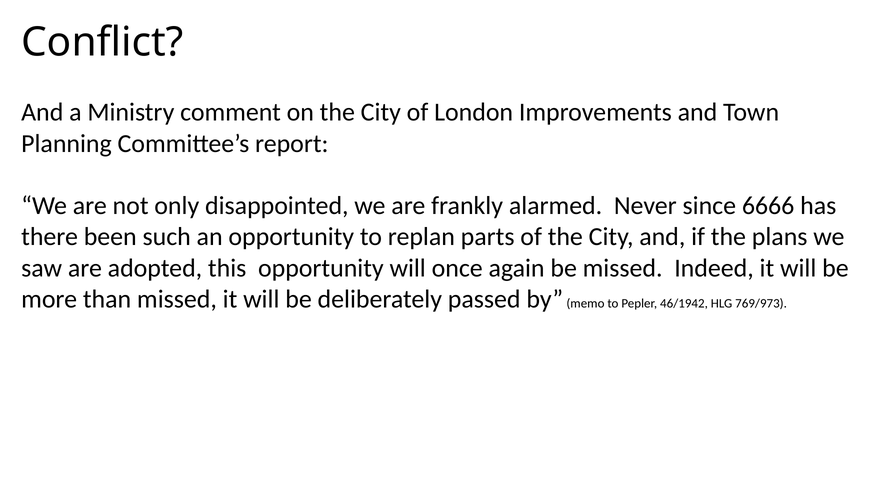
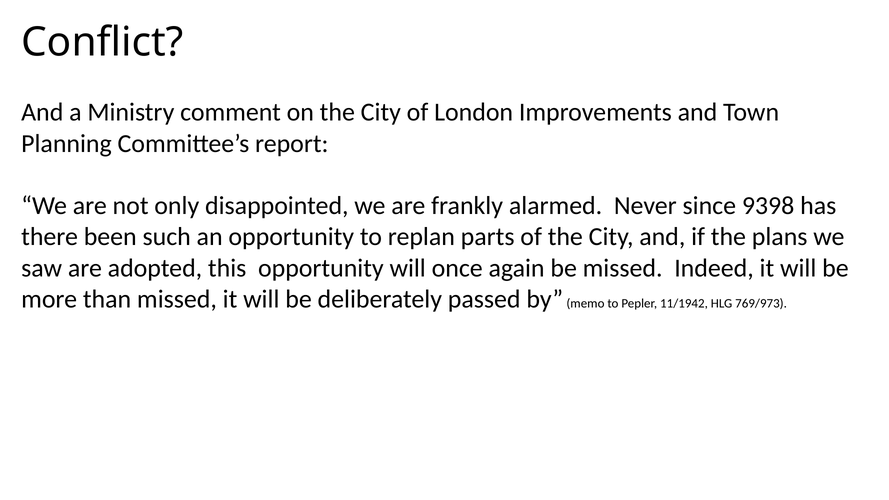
6666: 6666 -> 9398
46/1942: 46/1942 -> 11/1942
